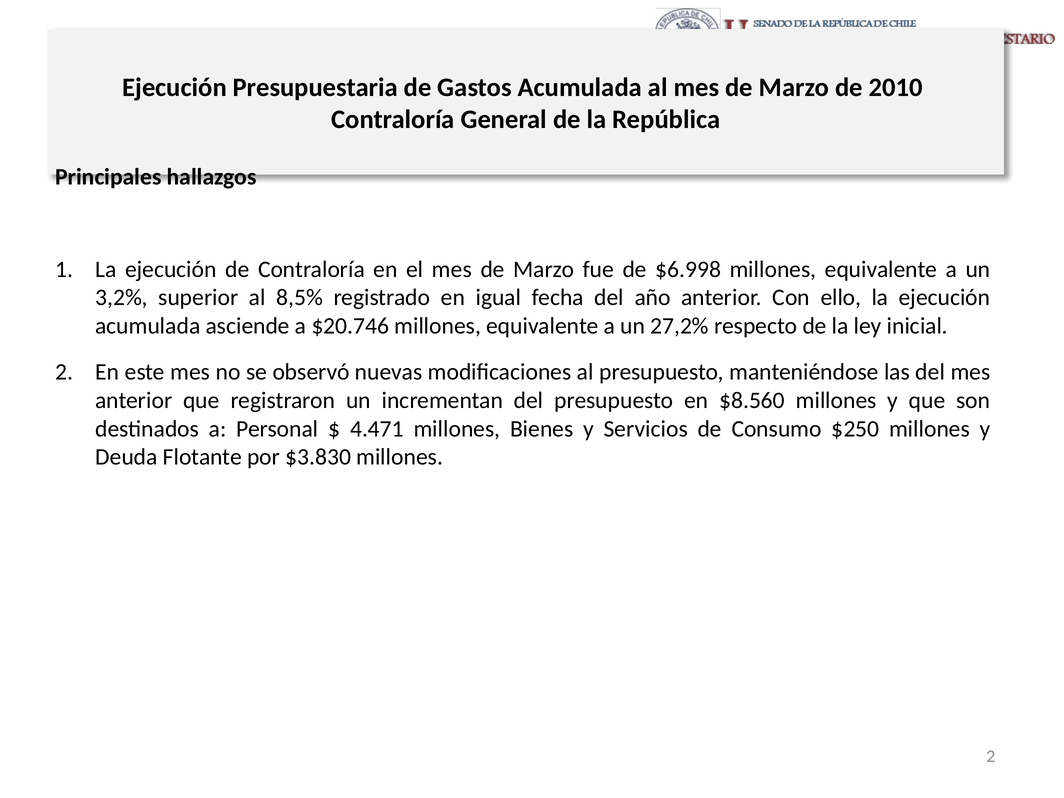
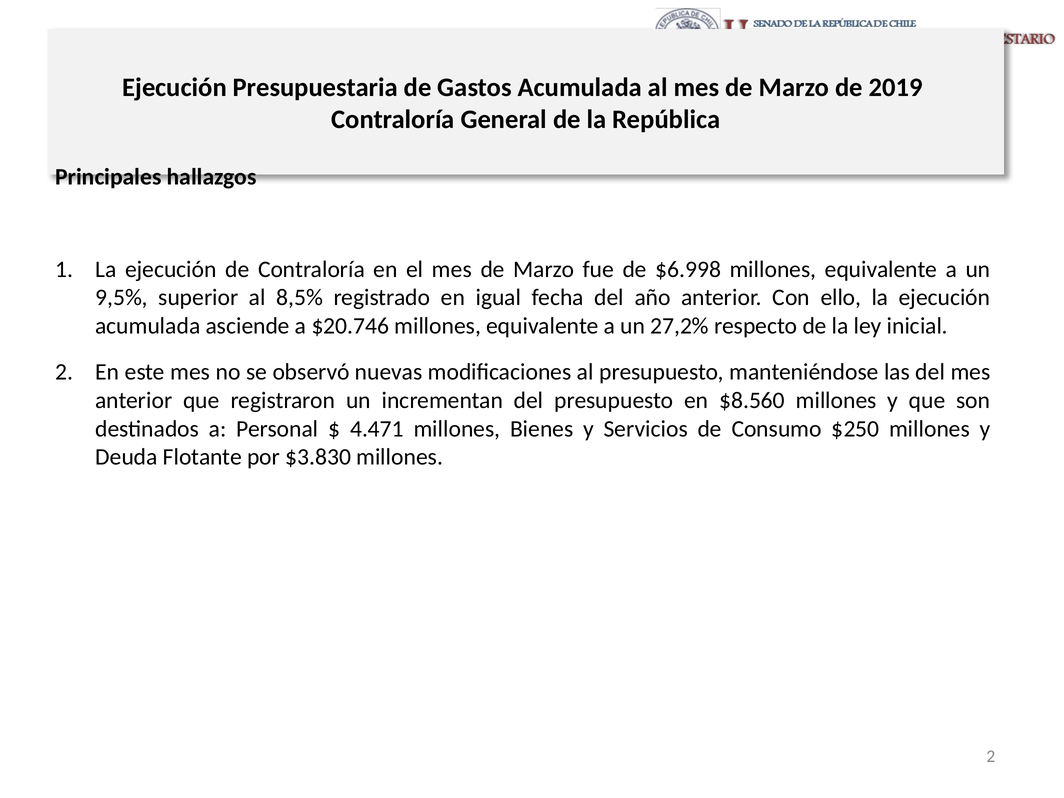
2010: 2010 -> 2019
3,2%: 3,2% -> 9,5%
